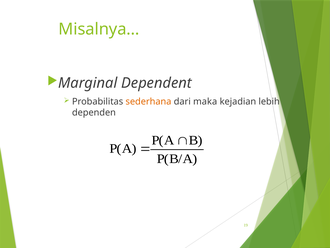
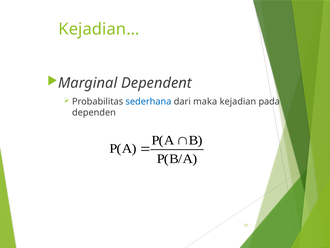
Misalnya…: Misalnya… -> Kejadian…
sederhana colour: orange -> blue
lebih: lebih -> pada
